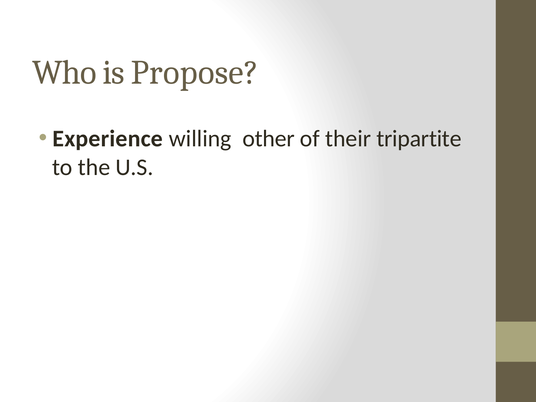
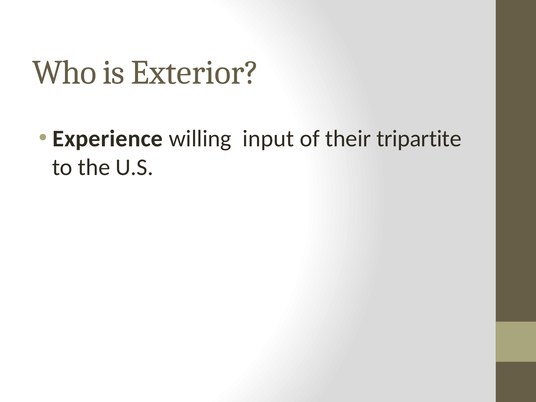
Propose: Propose -> Exterior
other: other -> input
